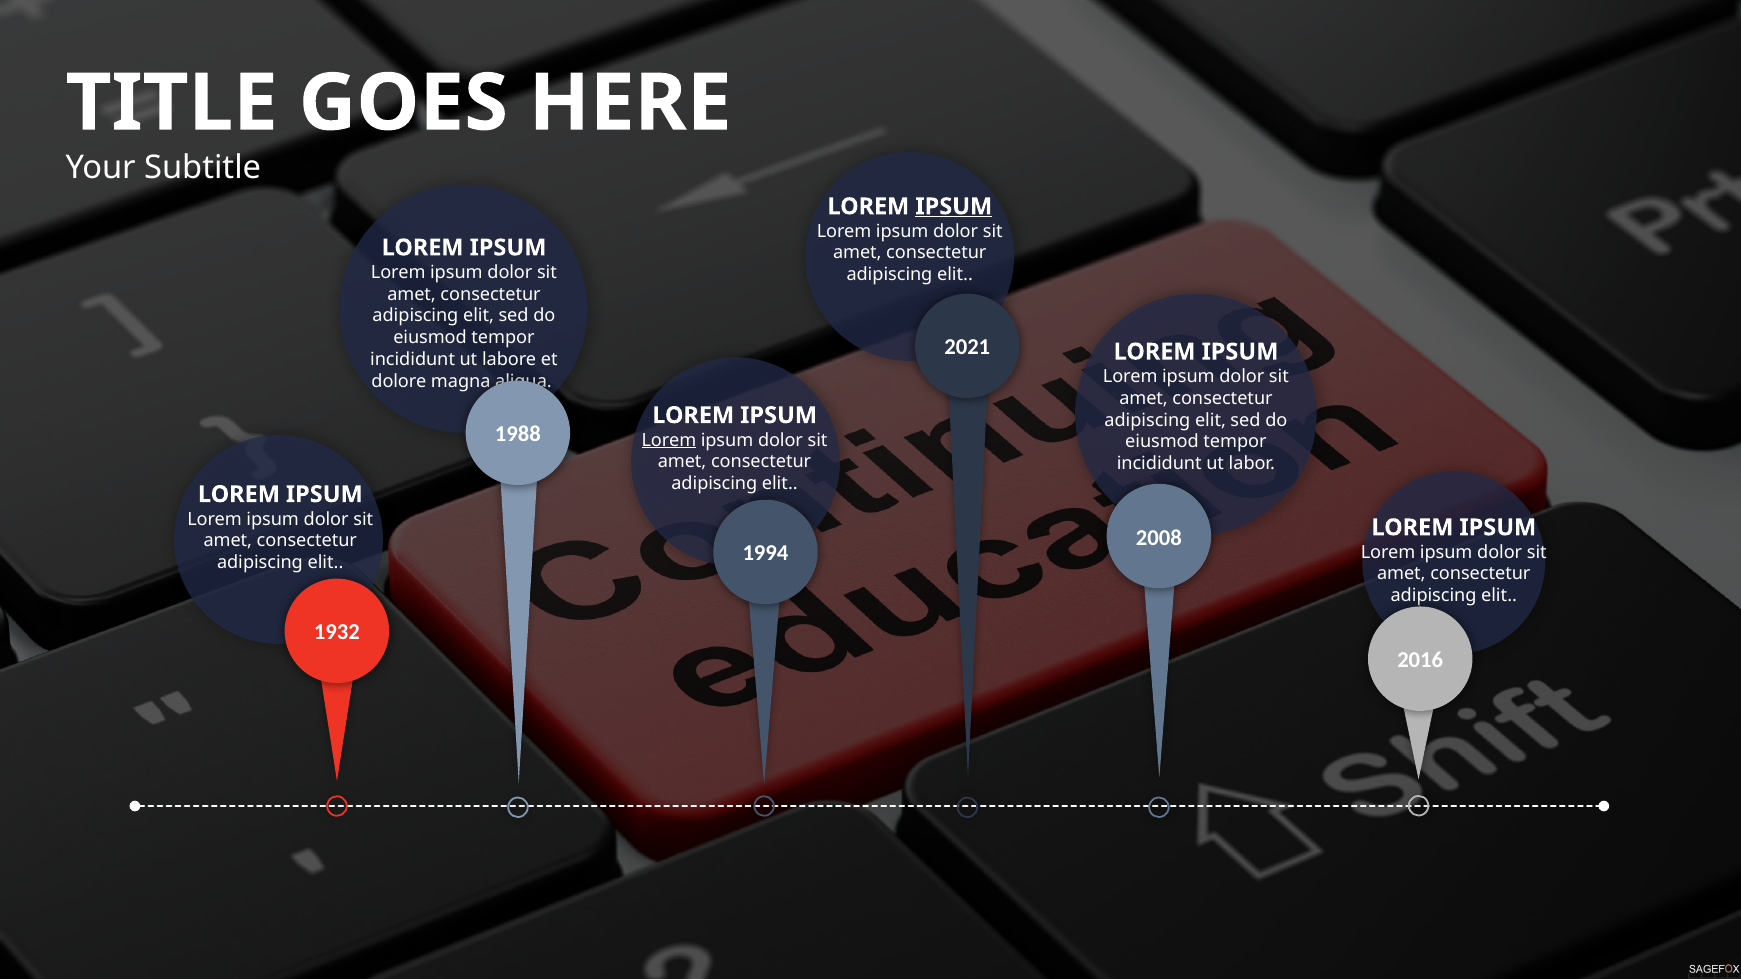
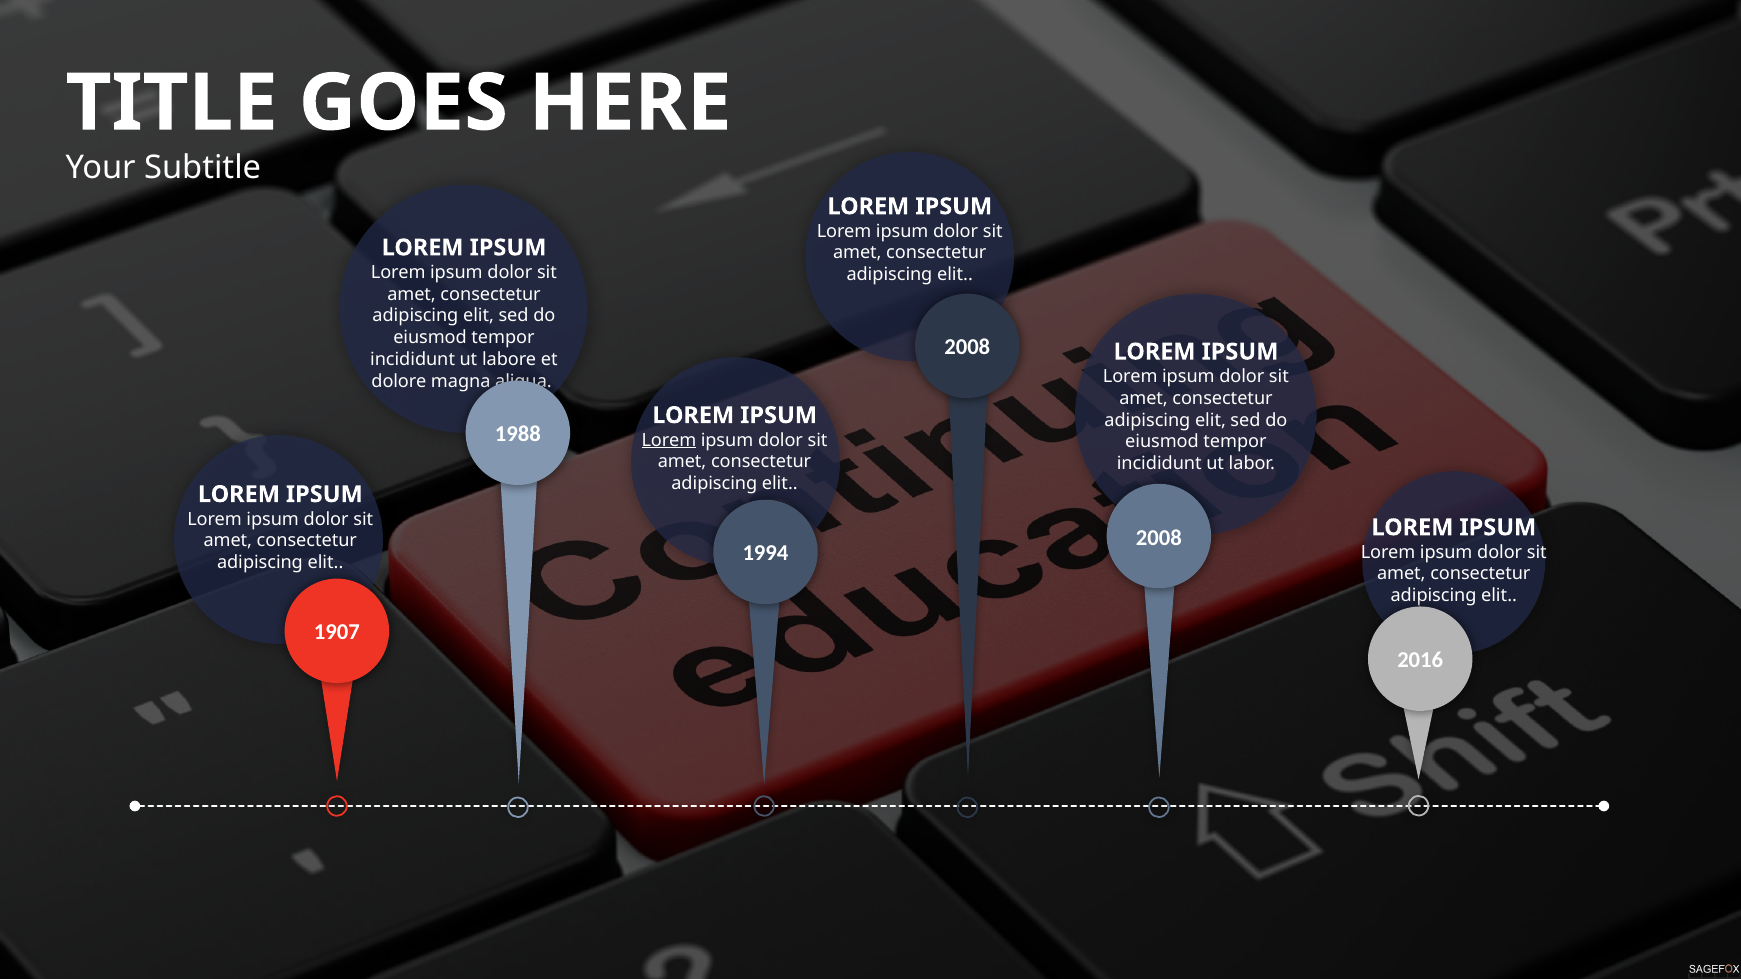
IPSUM at (954, 207) underline: present -> none
2021 at (967, 348): 2021 -> 2008
1932: 1932 -> 1907
